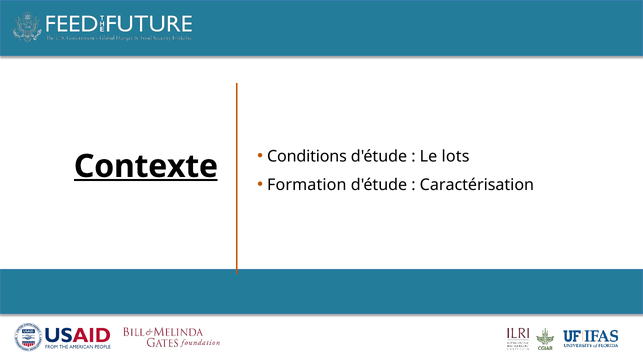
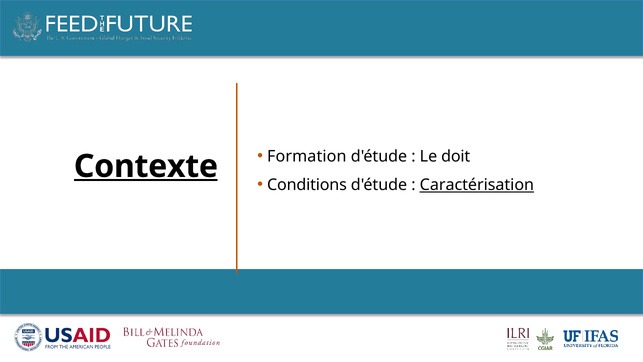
Conditions: Conditions -> Formation
lots: lots -> doit
Formation: Formation -> Conditions
Caractérisation underline: none -> present
